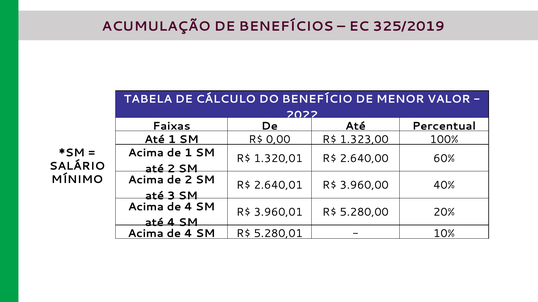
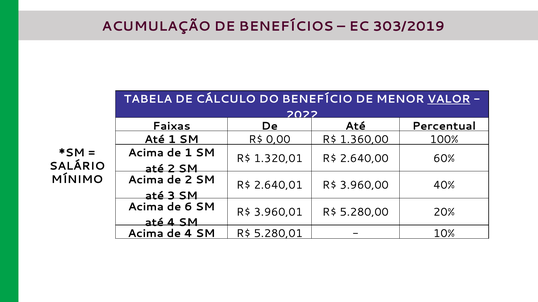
325/2019: 325/2019 -> 303/2019
VALOR underline: none -> present
1.323,00: 1.323,00 -> 1.360,00
4 at (188, 207): 4 -> 6
